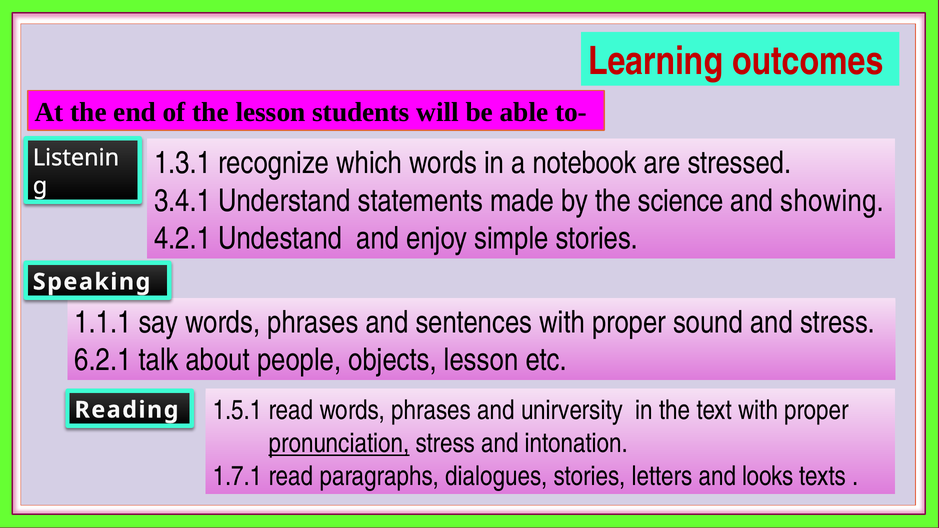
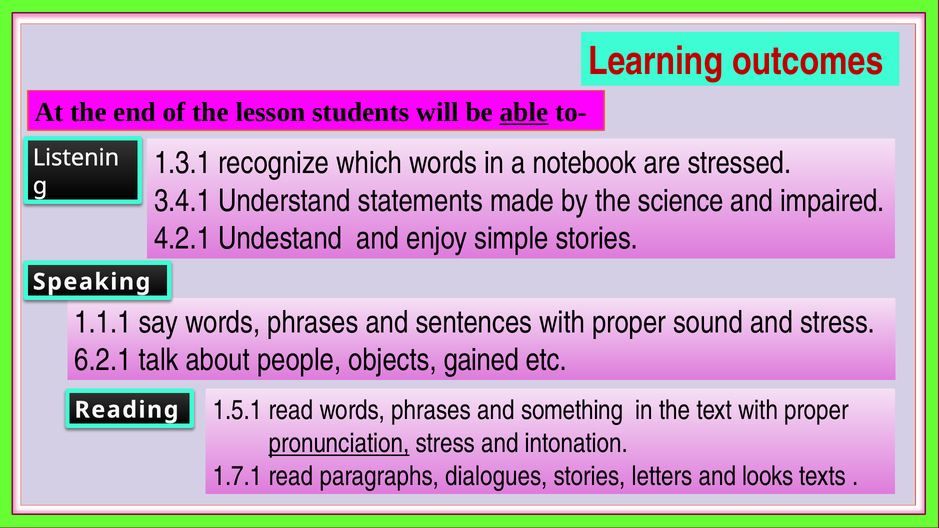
able underline: none -> present
showing: showing -> impaired
objects lesson: lesson -> gained
unirversity: unirversity -> something
